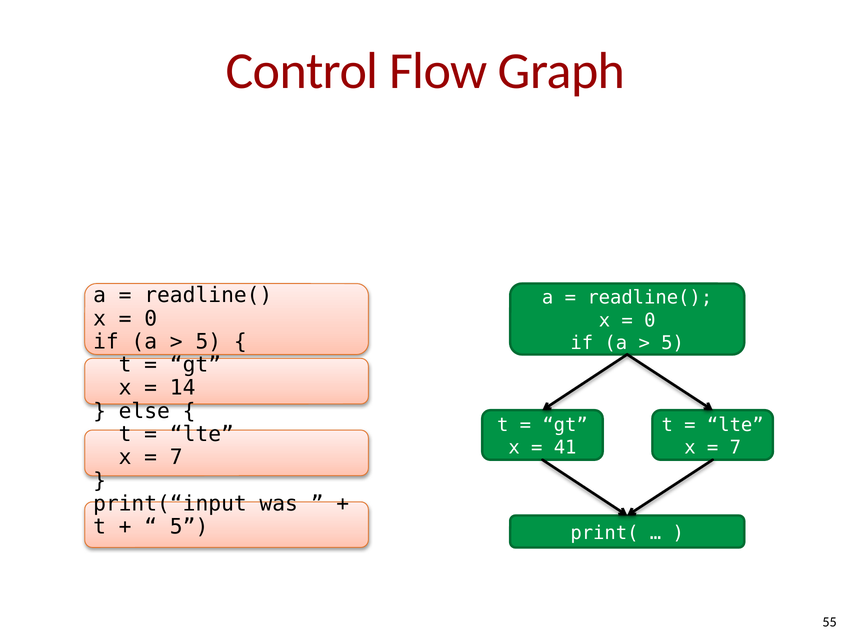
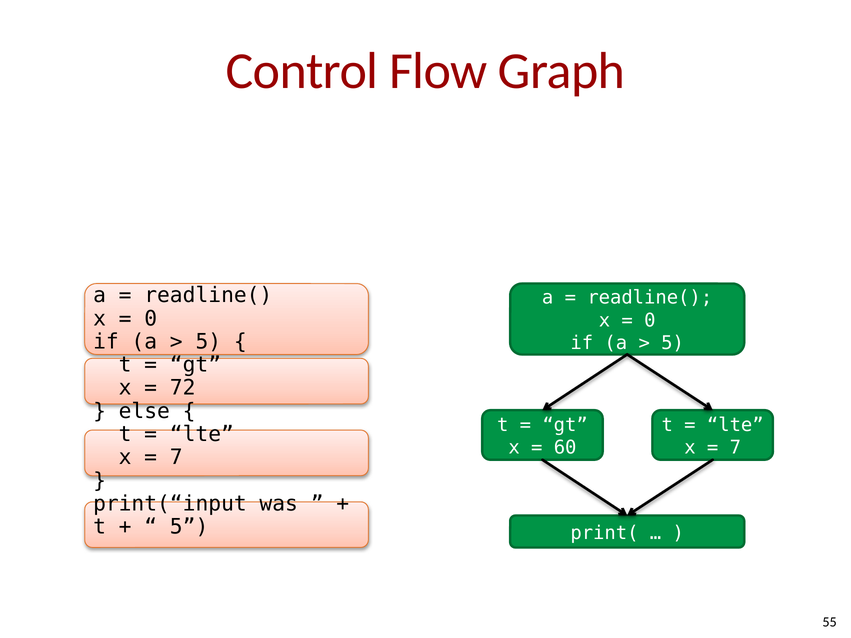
14: 14 -> 72
41: 41 -> 60
